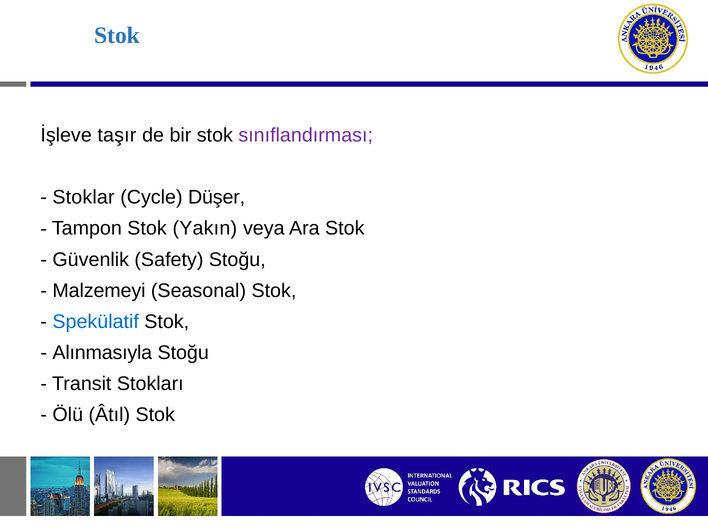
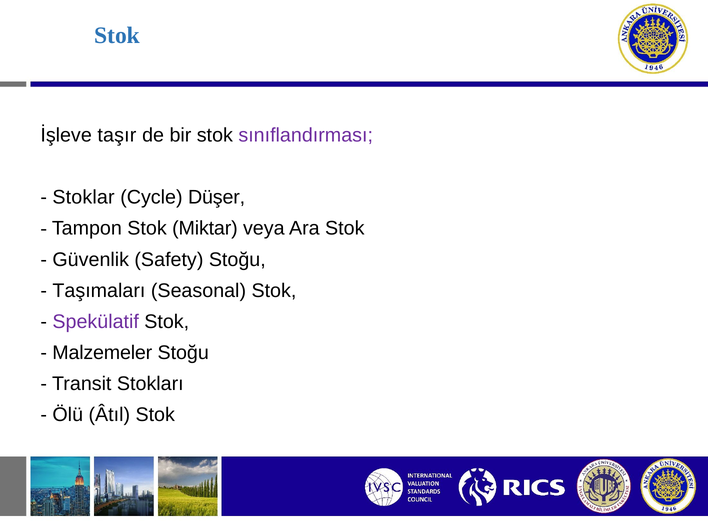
Yakın: Yakın -> Miktar
Malzemeyi: Malzemeyi -> Taşımaları
Spekülatif colour: blue -> purple
Alınmasıyla: Alınmasıyla -> Malzemeler
